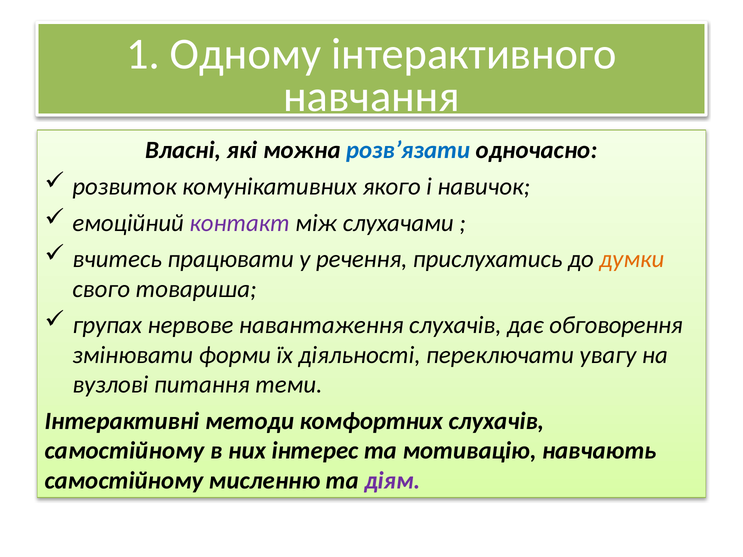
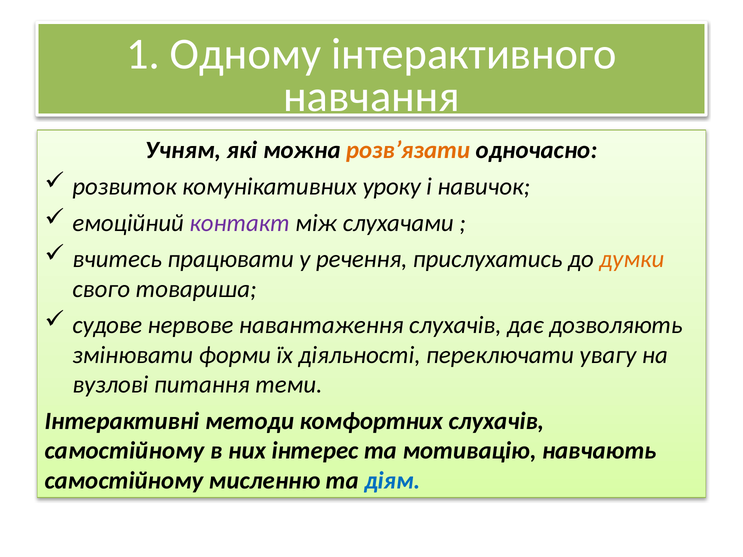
Власні: Власні -> Учням
розв’язати colour: blue -> orange
якого: якого -> уроку
групах: групах -> судове
обговорення: обговорення -> дозволяють
діям colour: purple -> blue
